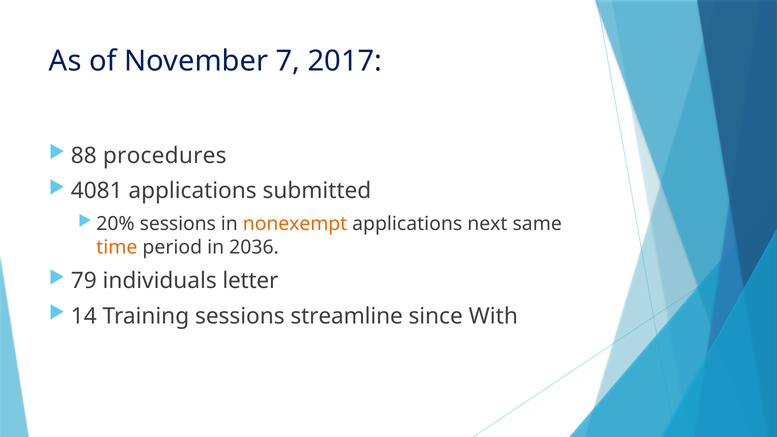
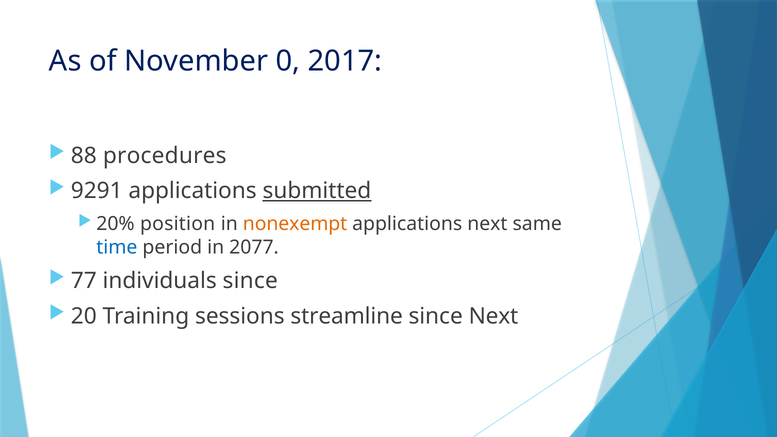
7: 7 -> 0
4081: 4081 -> 9291
submitted underline: none -> present
20% sessions: sessions -> position
time colour: orange -> blue
2036: 2036 -> 2077
79: 79 -> 77
individuals letter: letter -> since
14: 14 -> 20
since With: With -> Next
